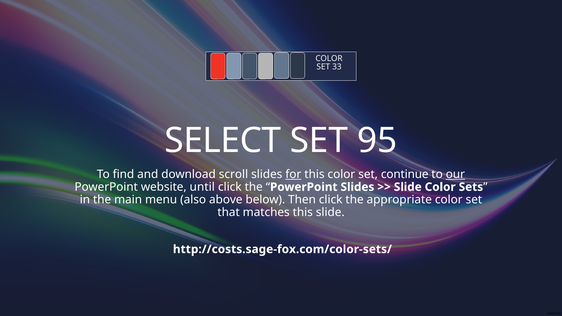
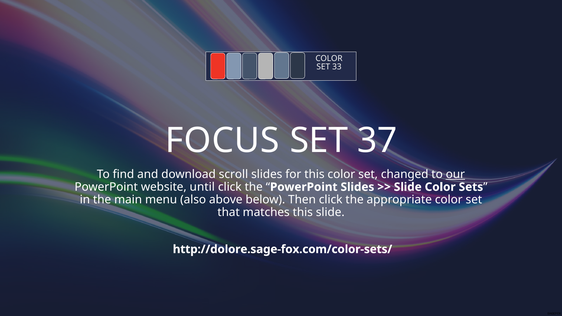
SELECT: SELECT -> FOCUS
95: 95 -> 37
for underline: present -> none
continue: continue -> changed
http://costs.sage-fox.com/color-sets/: http://costs.sage-fox.com/color-sets/ -> http://dolore.sage-fox.com/color-sets/
